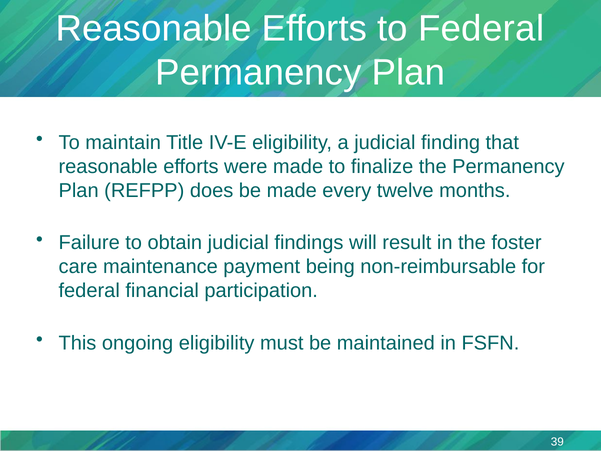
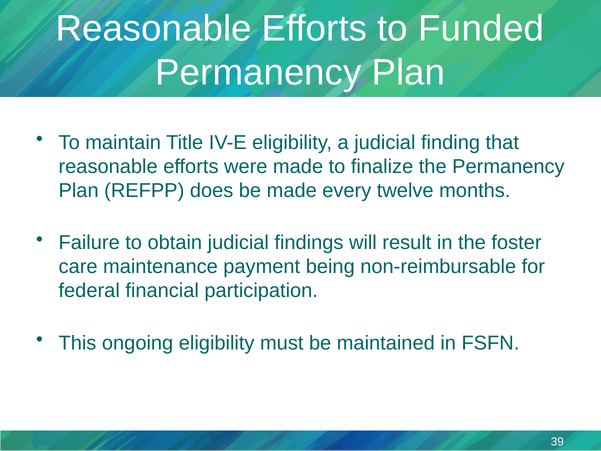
to Federal: Federal -> Funded
